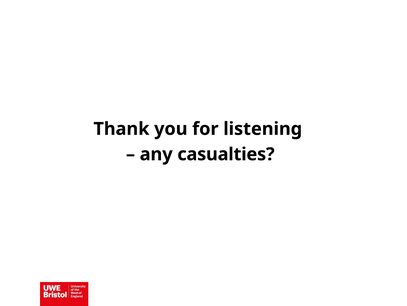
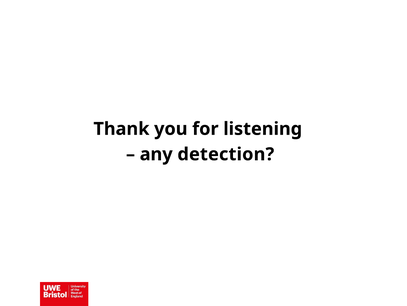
casualties: casualties -> detection
